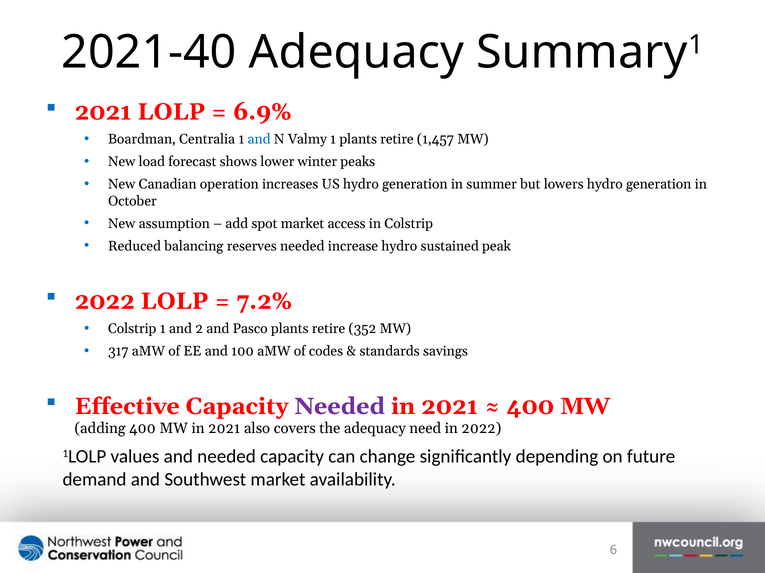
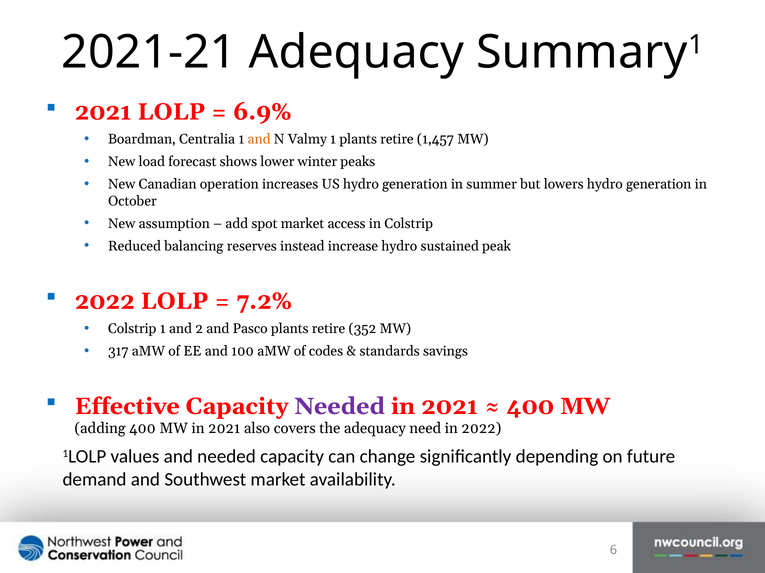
2021-40: 2021-40 -> 2021-21
and at (259, 140) colour: blue -> orange
reserves needed: needed -> instead
